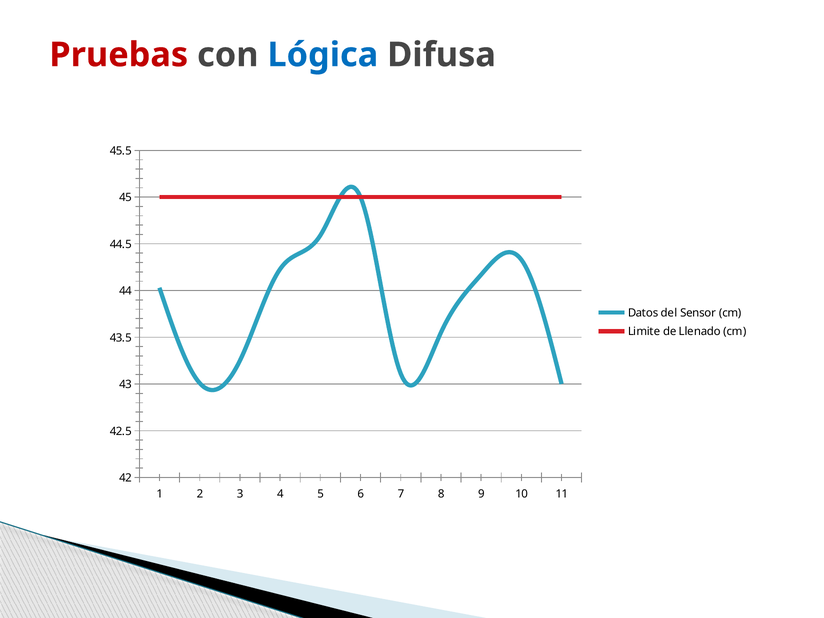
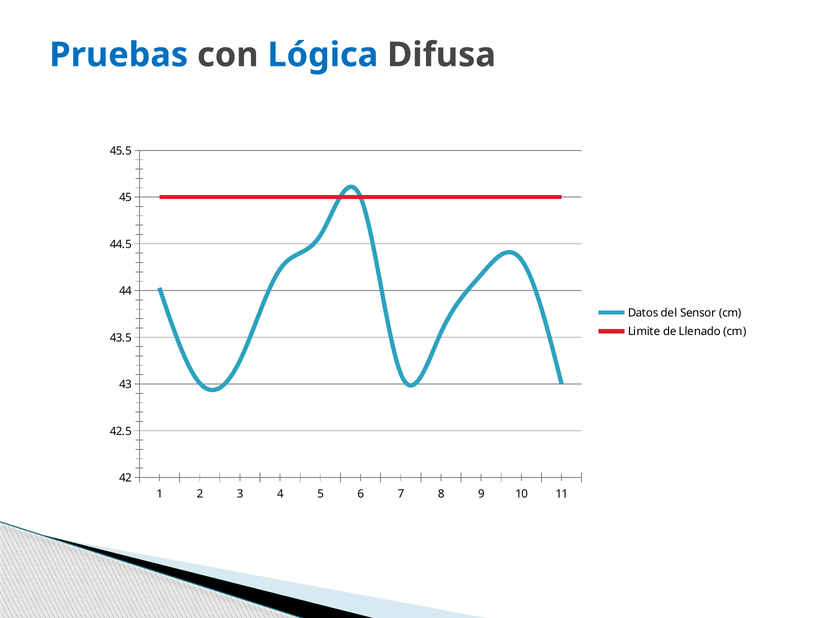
Pruebas colour: red -> blue
